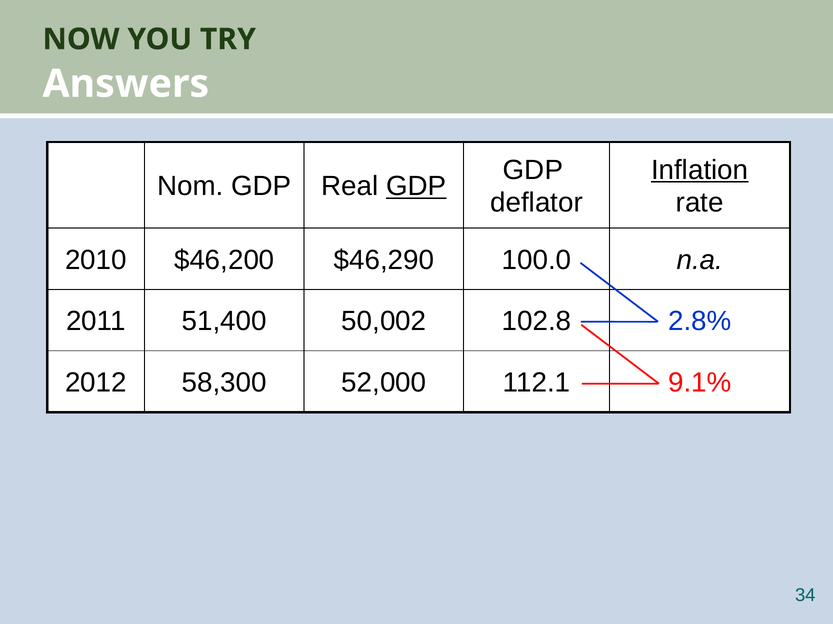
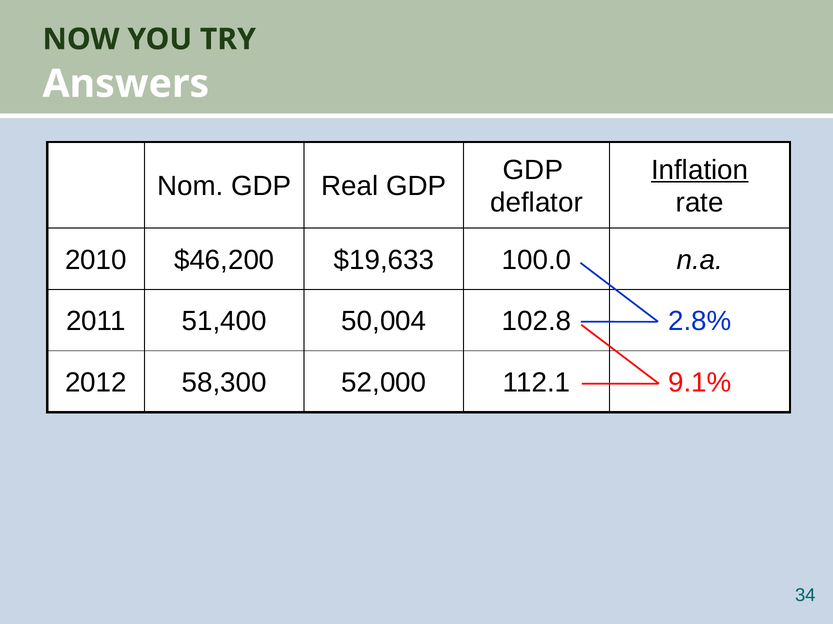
GDP at (416, 186) underline: present -> none
$46,290: $46,290 -> $19,633
50,002: 50,002 -> 50,004
